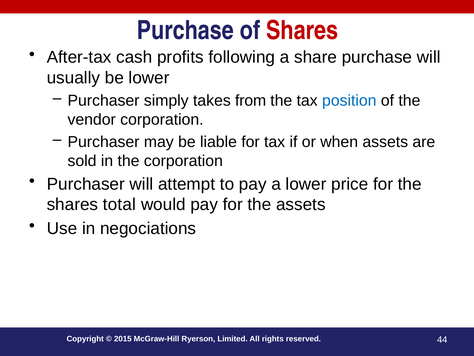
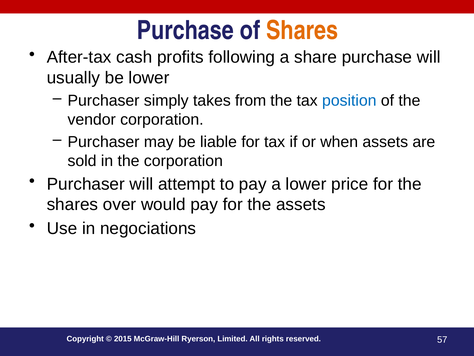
Shares at (302, 30) colour: red -> orange
total: total -> over
44: 44 -> 57
